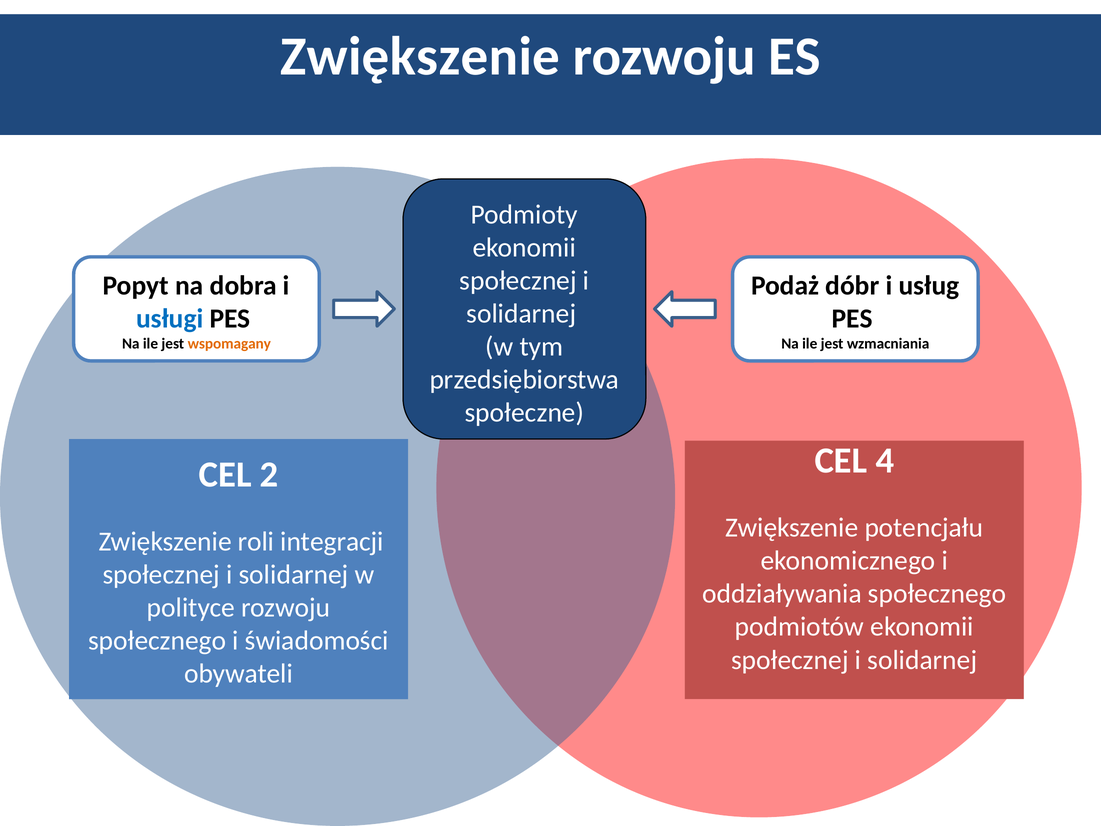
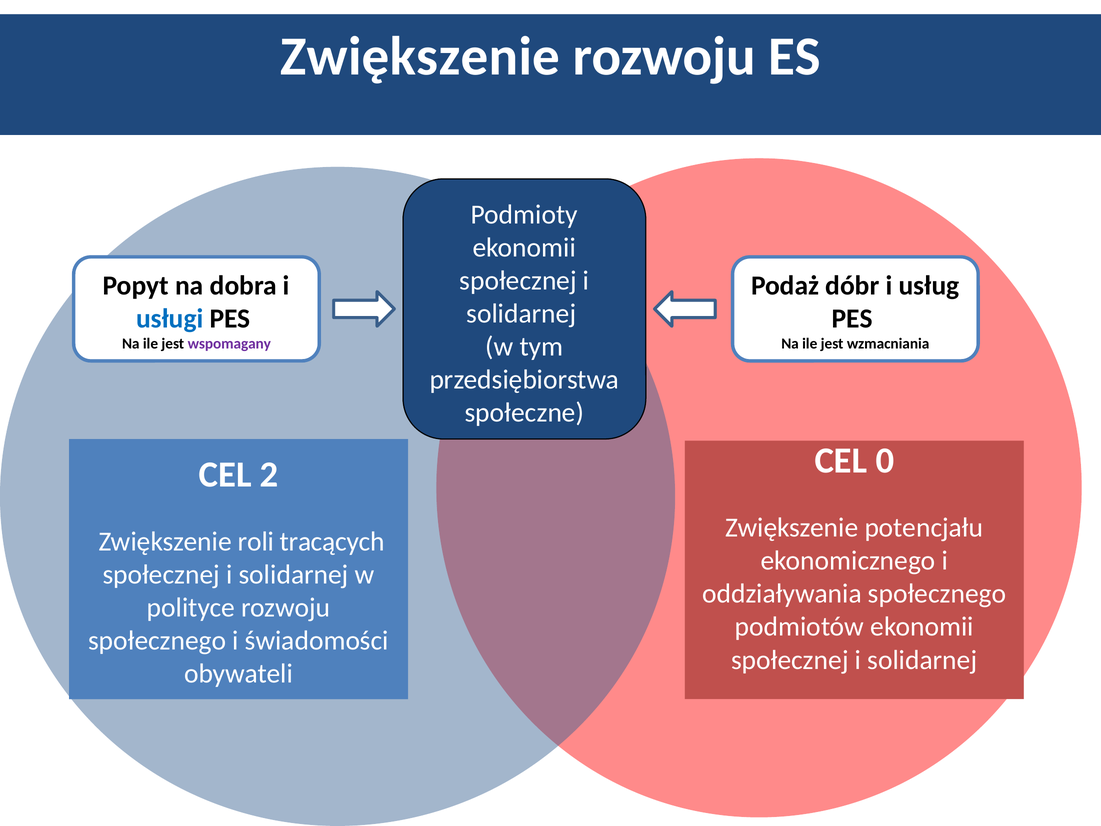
wspomagany colour: orange -> purple
4: 4 -> 0
integracji: integracji -> tracących
